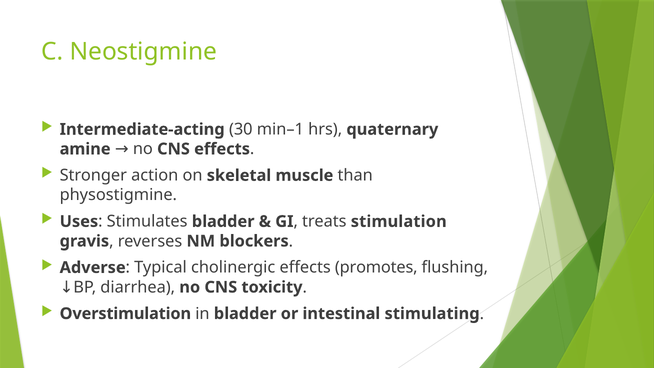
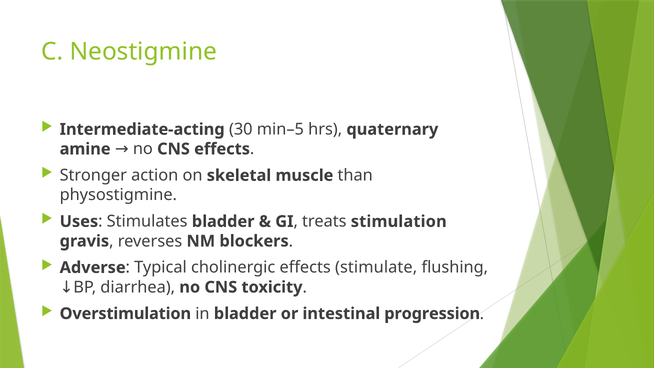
min–1: min–1 -> min–5
promotes: promotes -> stimulate
stimulating: stimulating -> progression
